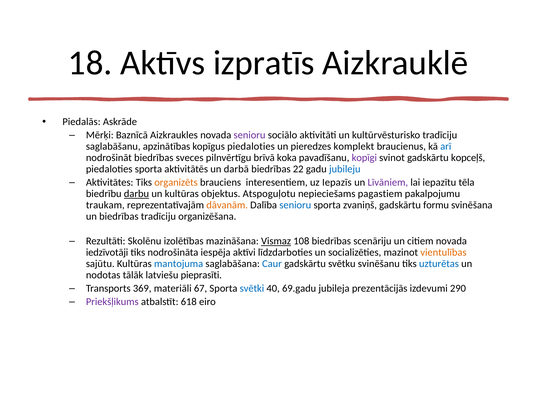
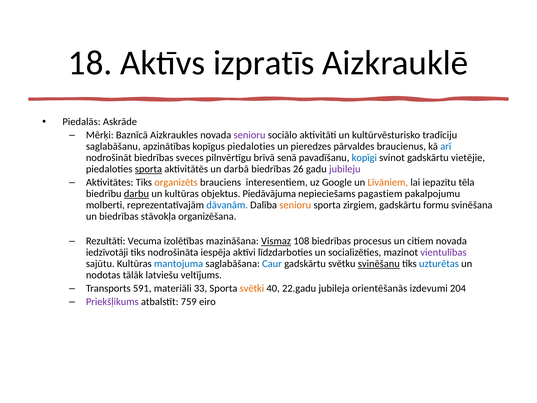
komplekt: komplekt -> pārvaldes
koka: koka -> senā
kopīgi colour: purple -> blue
kopceļš: kopceļš -> vietējie
sporta at (148, 169) underline: none -> present
22: 22 -> 26
jubileju colour: blue -> purple
Iepazīs: Iepazīs -> Google
Līvāniem colour: purple -> orange
Atspoguļotu: Atspoguļotu -> Piedāvājuma
traukam: traukam -> molberti
dāvanām colour: orange -> blue
senioru at (295, 205) colour: blue -> orange
zvaniņš: zvaniņš -> zirgiem
biedrības tradīciju: tradīciju -> stāvokļa
Skolēnu: Skolēnu -> Vecuma
scenāriju: scenāriju -> procesus
vientulības colour: orange -> purple
svinēšanu underline: none -> present
pieprasīti: pieprasīti -> veltījums
369: 369 -> 591
67: 67 -> 33
svētki colour: blue -> orange
69.gadu: 69.gadu -> 22.gadu
prezentācijās: prezentācijās -> orientēšanās
290: 290 -> 204
618: 618 -> 759
